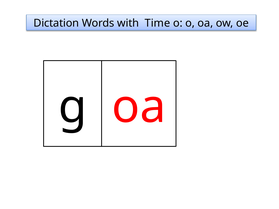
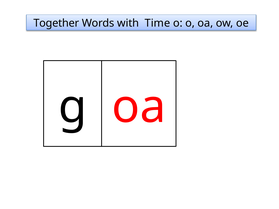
Dictation: Dictation -> Together
